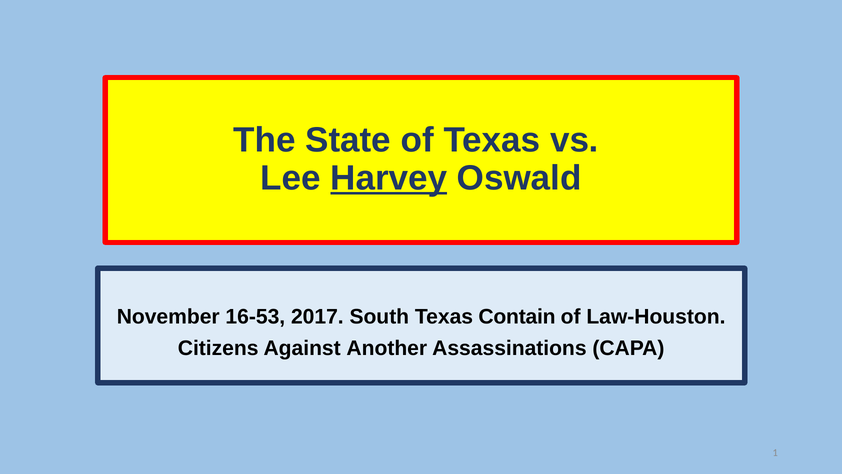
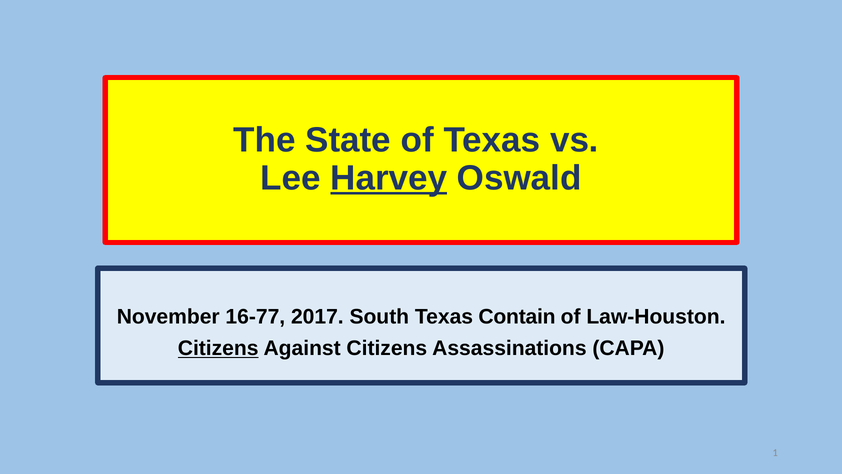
16-53: 16-53 -> 16-77
Citizens at (218, 348) underline: none -> present
Against Another: Another -> Citizens
